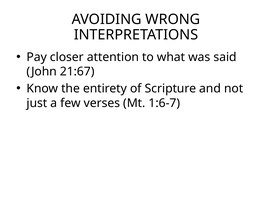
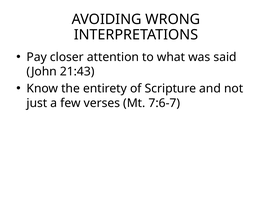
21:67: 21:67 -> 21:43
1:6-7: 1:6-7 -> 7:6-7
